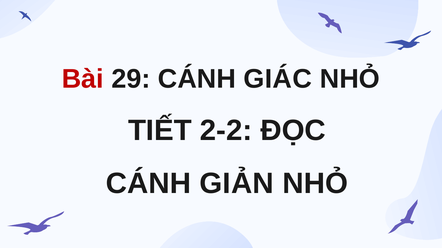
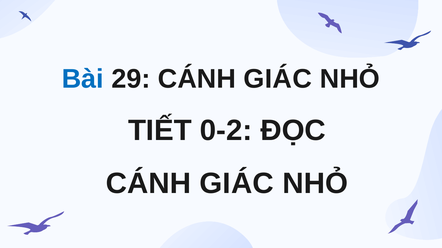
Bài colour: red -> blue
2-2: 2-2 -> 0-2
GIẢN at (237, 184): GIẢN -> GIÁC
